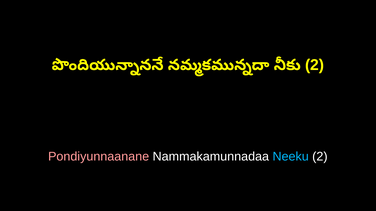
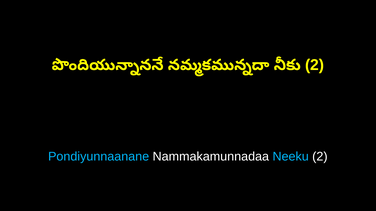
Pondiyunnaanane colour: pink -> light blue
